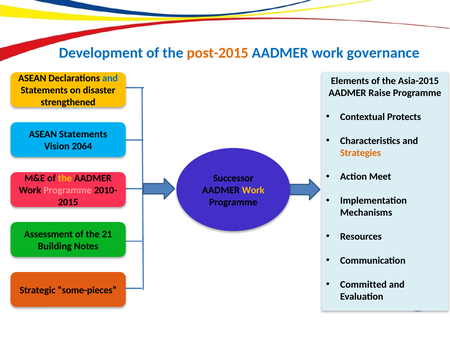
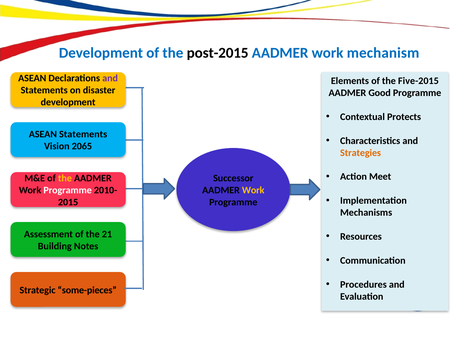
post-2015 colour: orange -> black
governance: governance -> mechanism
and at (110, 78) colour: blue -> purple
Asia-2015: Asia-2015 -> Five-2015
Raise: Raise -> Good
strengthened at (68, 102): strengthened -> development
2064: 2064 -> 2065
Programme at (68, 191) colour: pink -> white
Committed: Committed -> Procedures
